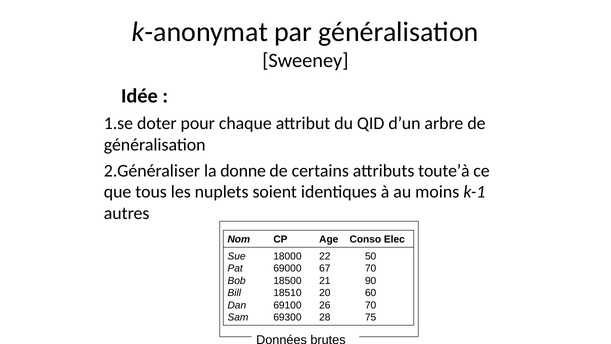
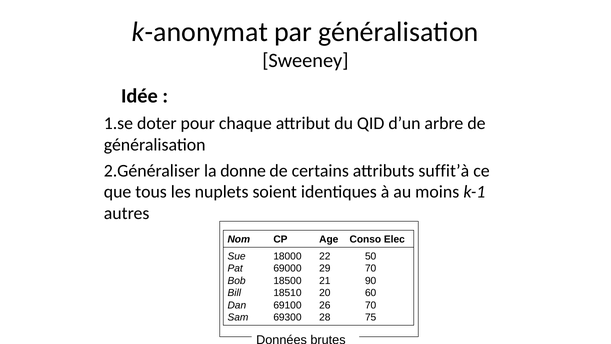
toute’à: toute’à -> suffit’à
67: 67 -> 29
